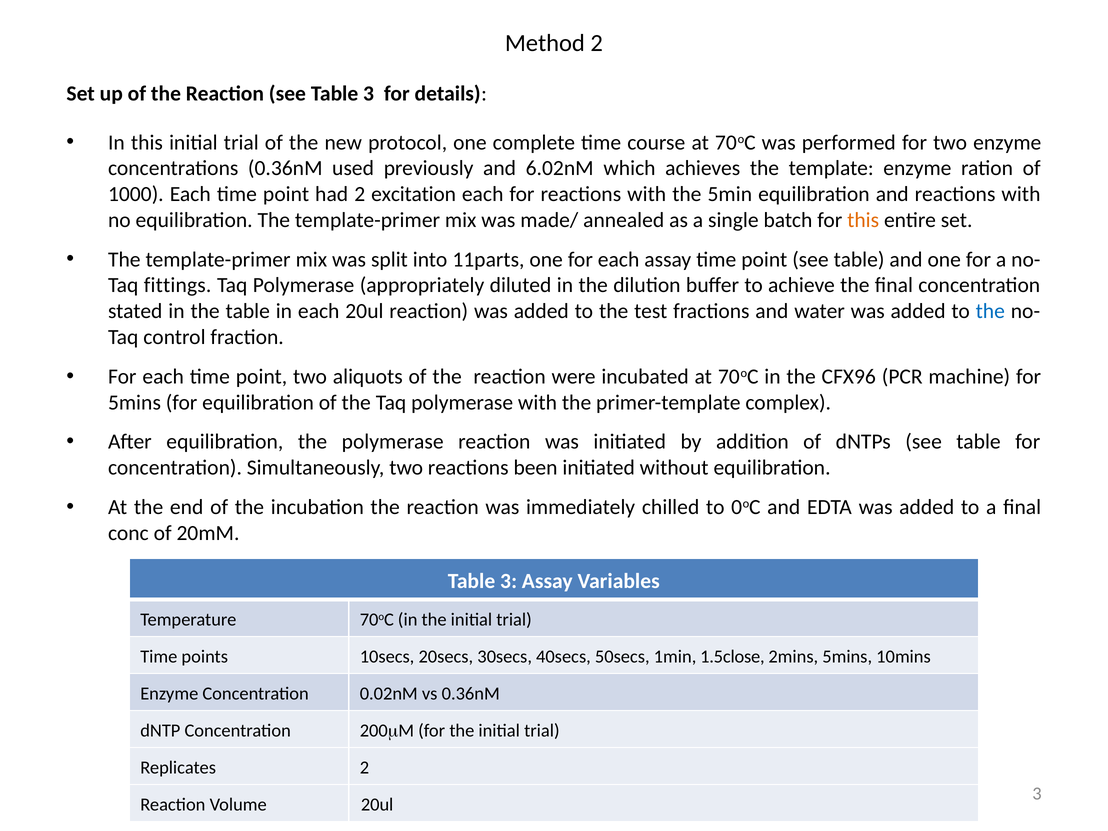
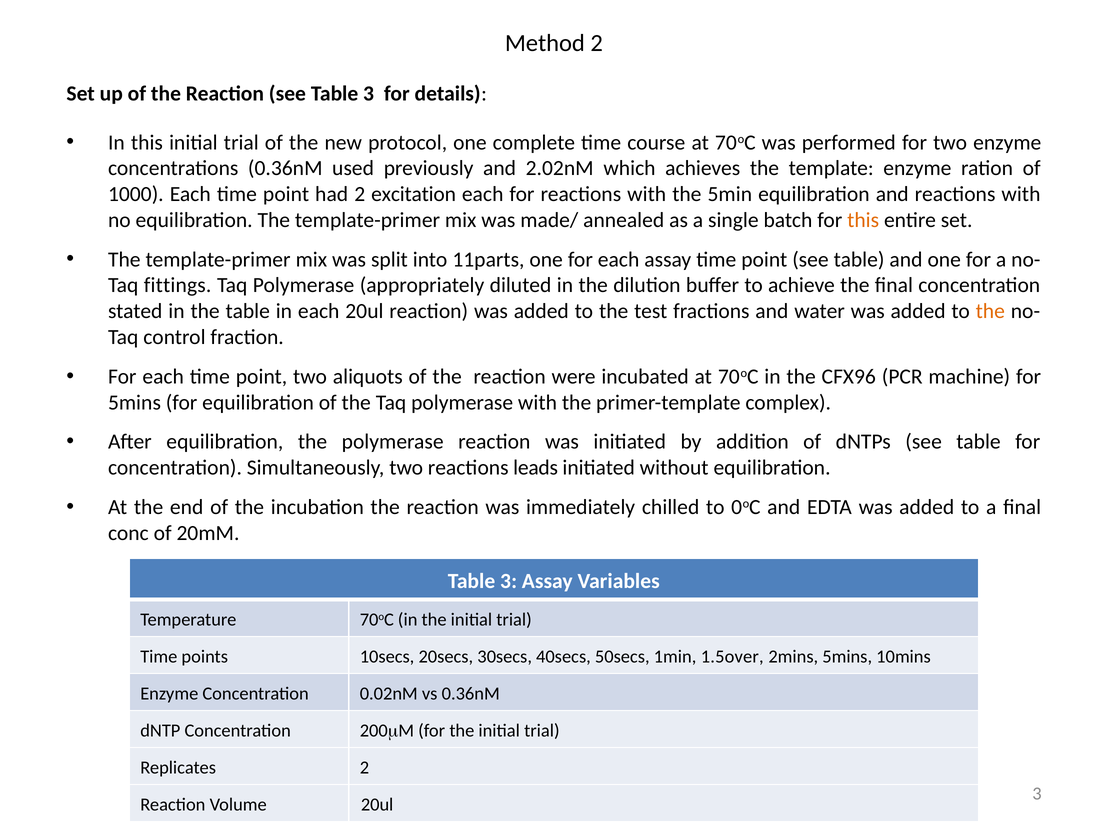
6.02nM: 6.02nM -> 2.02nM
the at (990, 311) colour: blue -> orange
been: been -> leads
1.5close: 1.5close -> 1.5over
